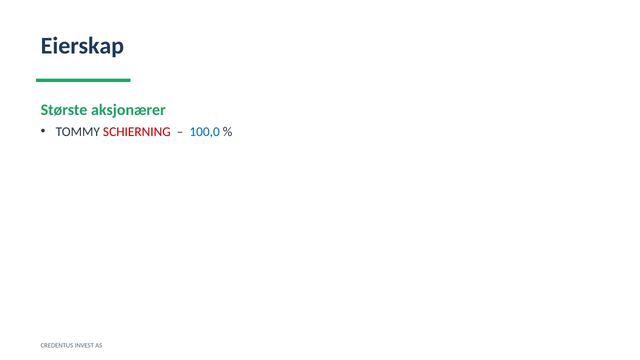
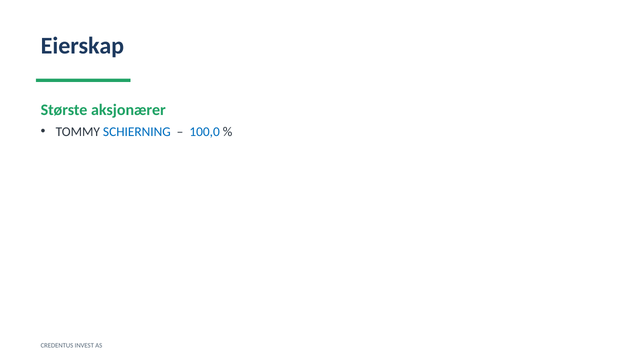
SCHIERNING colour: red -> blue
